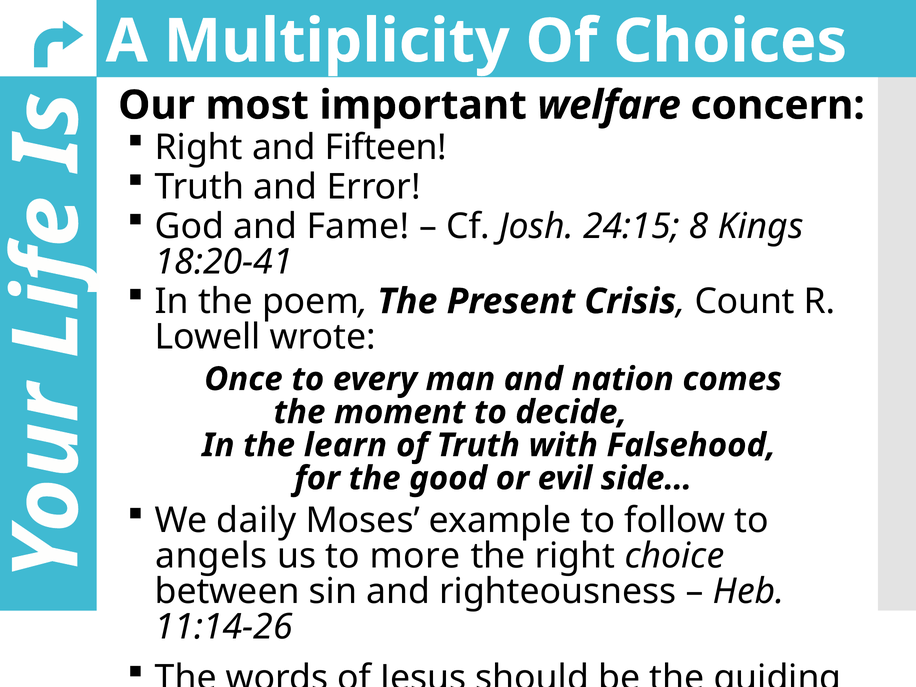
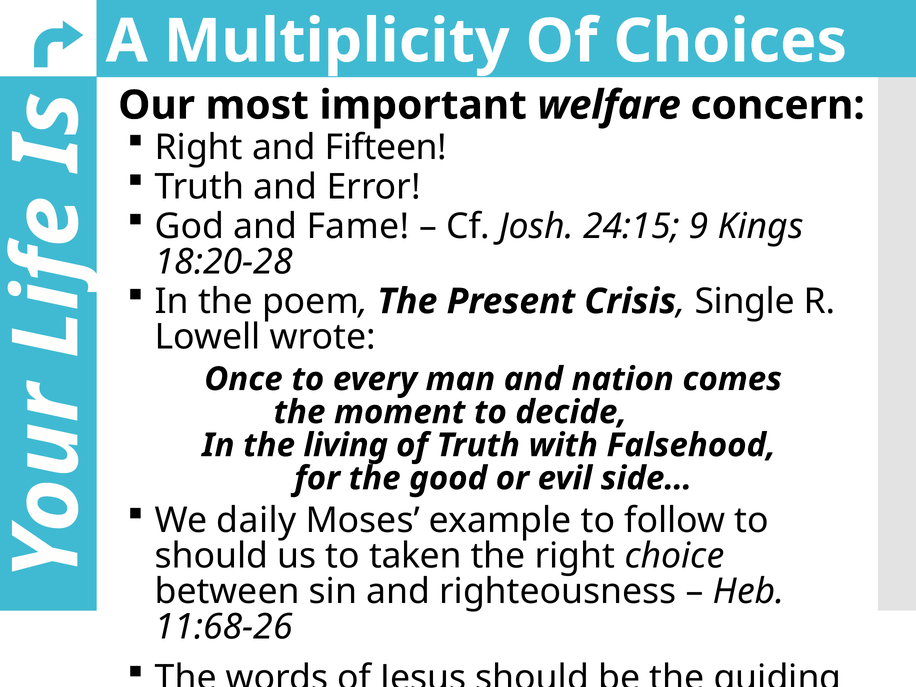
8: 8 -> 9
18:20-41: 18:20-41 -> 18:20-28
Count: Count -> Single
learn: learn -> living
angels at (211, 556): angels -> should
more: more -> taken
11:14-26: 11:14-26 -> 11:68-26
